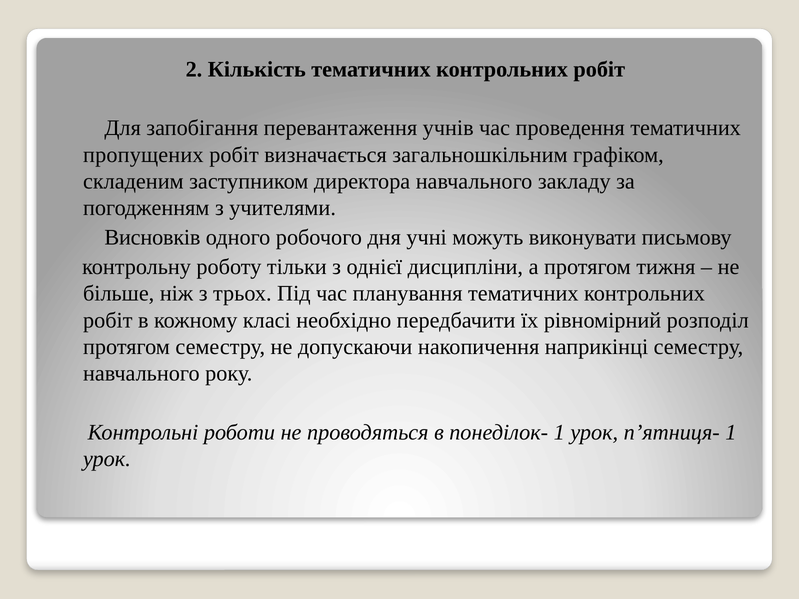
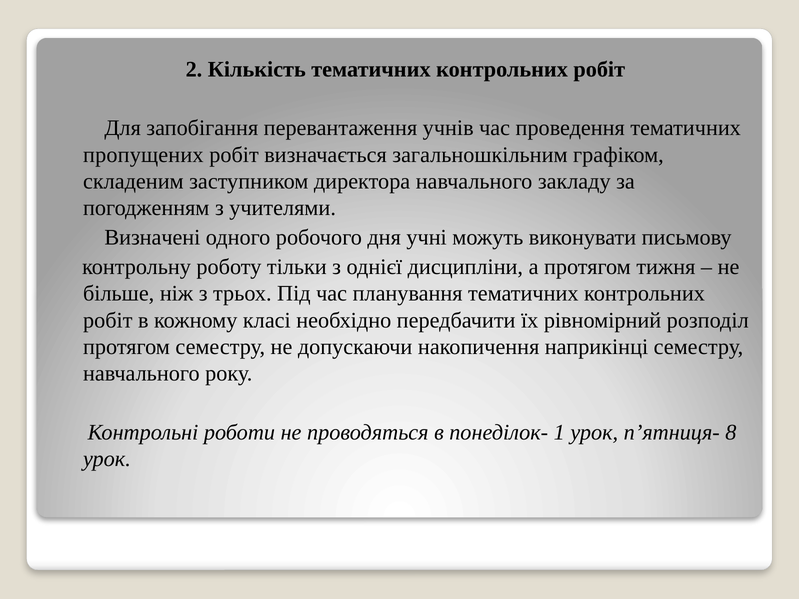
Висновків: Висновків -> Визначені
п’ятниця- 1: 1 -> 8
